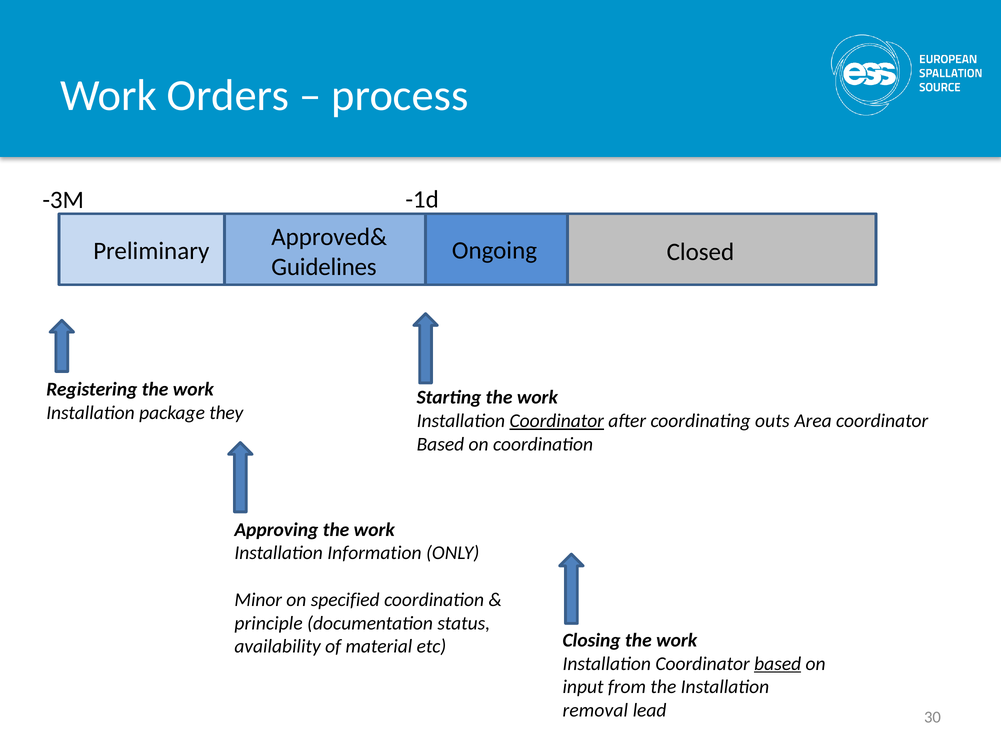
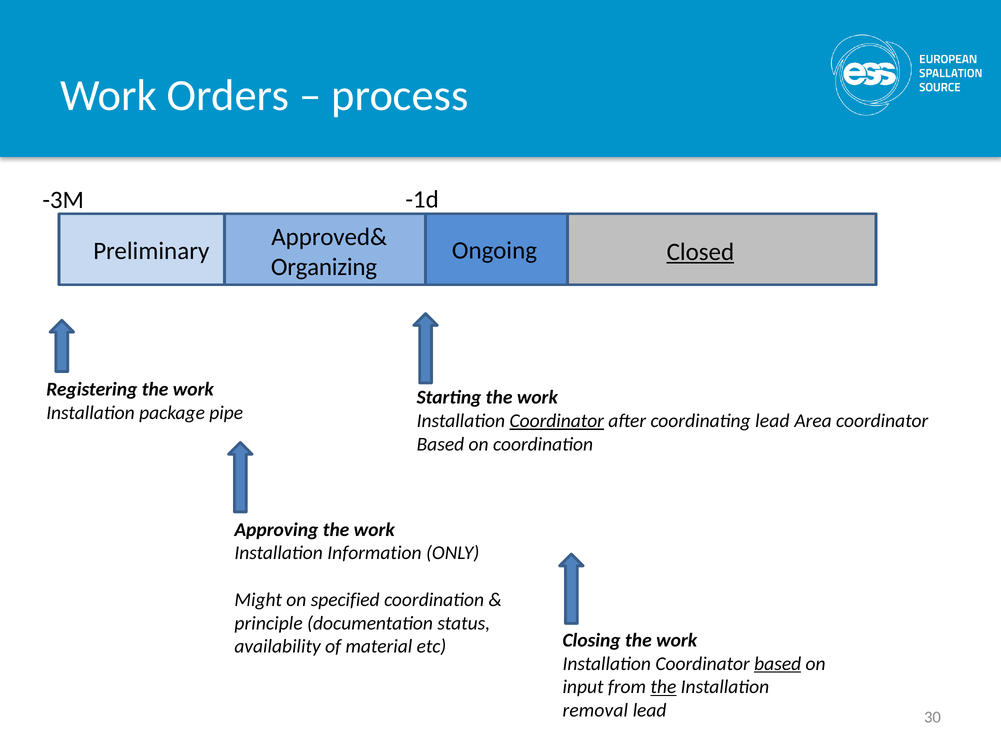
Closed underline: none -> present
Guidelines: Guidelines -> Organizing
they: they -> pipe
coordinating outs: outs -> lead
Minor: Minor -> Might
the at (663, 687) underline: none -> present
